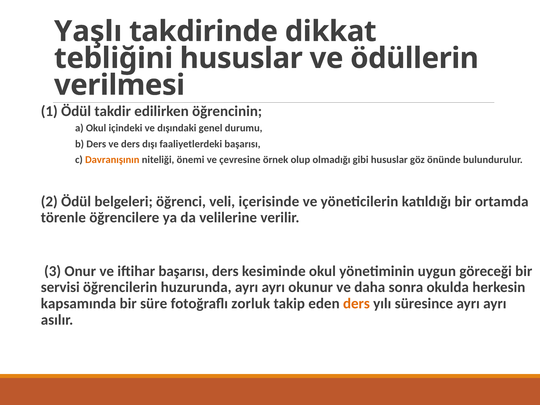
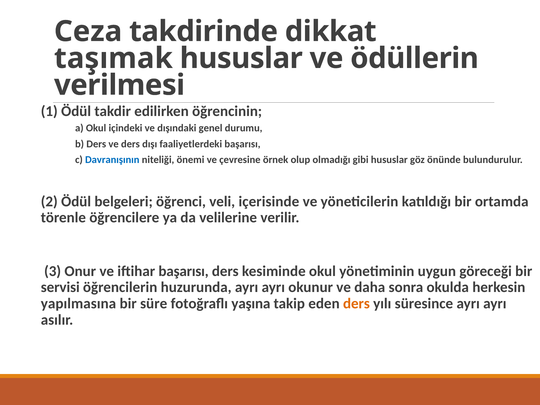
Yaşlı: Yaşlı -> Ceza
tebliğini: tebliğini -> taşımak
Davranışının colour: orange -> blue
kapsamında: kapsamında -> yapılmasına
zorluk: zorluk -> yaşına
